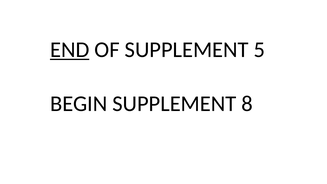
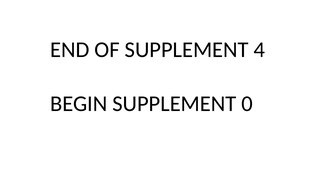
END underline: present -> none
5: 5 -> 4
8: 8 -> 0
